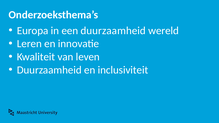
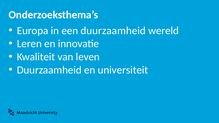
inclusiviteit: inclusiviteit -> universiteit
